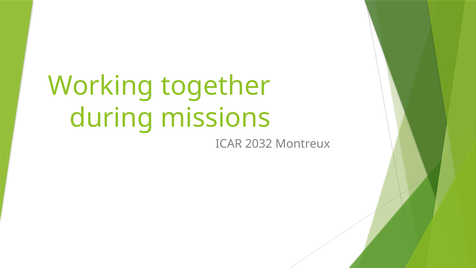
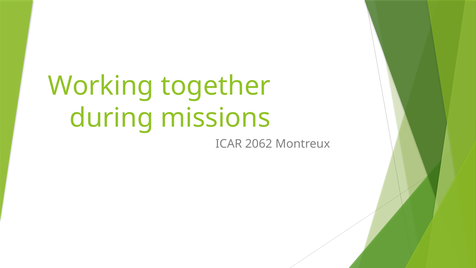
2032: 2032 -> 2062
